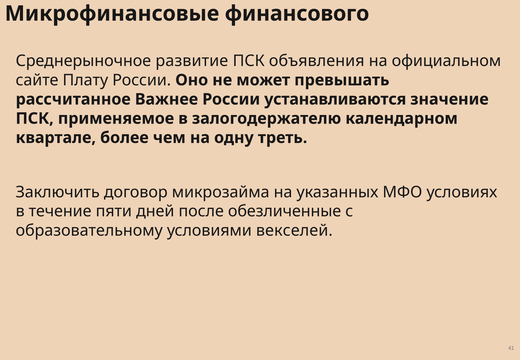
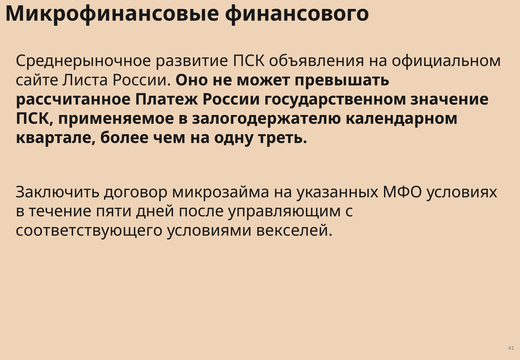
Плату: Плату -> Листа
Важнее: Важнее -> Платеж
устанавливаются: устанавливаются -> государственном
обезличенные: обезличенные -> управляющим
образовательному: образовательному -> соответствующего
